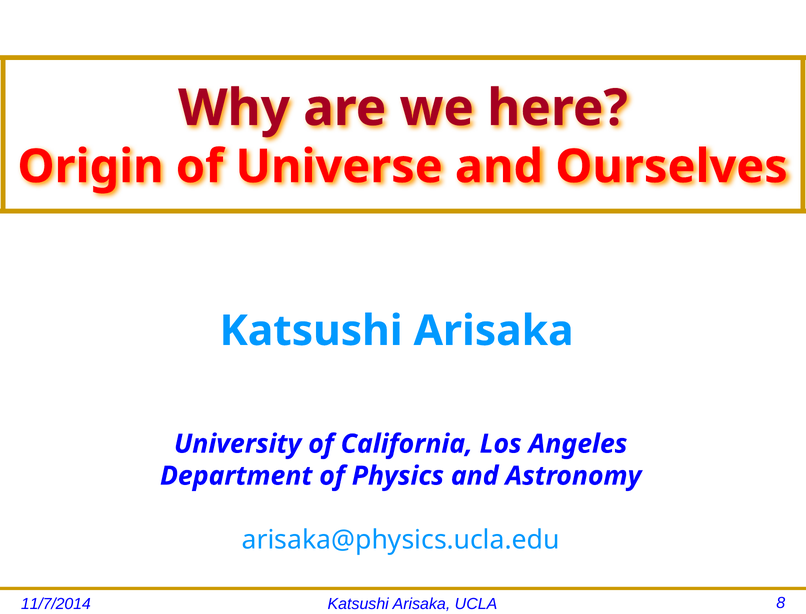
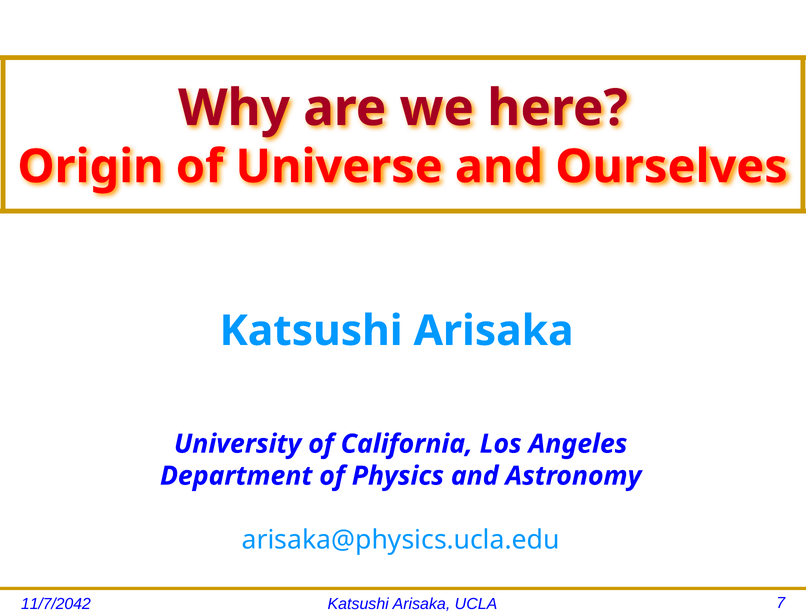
11/7/2014: 11/7/2014 -> 11/7/2042
8: 8 -> 7
